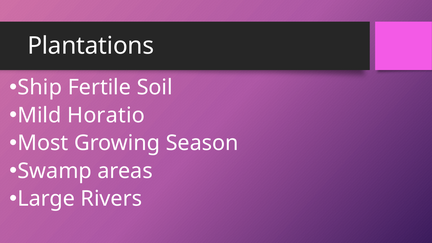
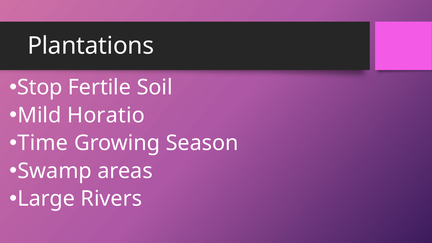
Ship: Ship -> Stop
Most: Most -> Time
